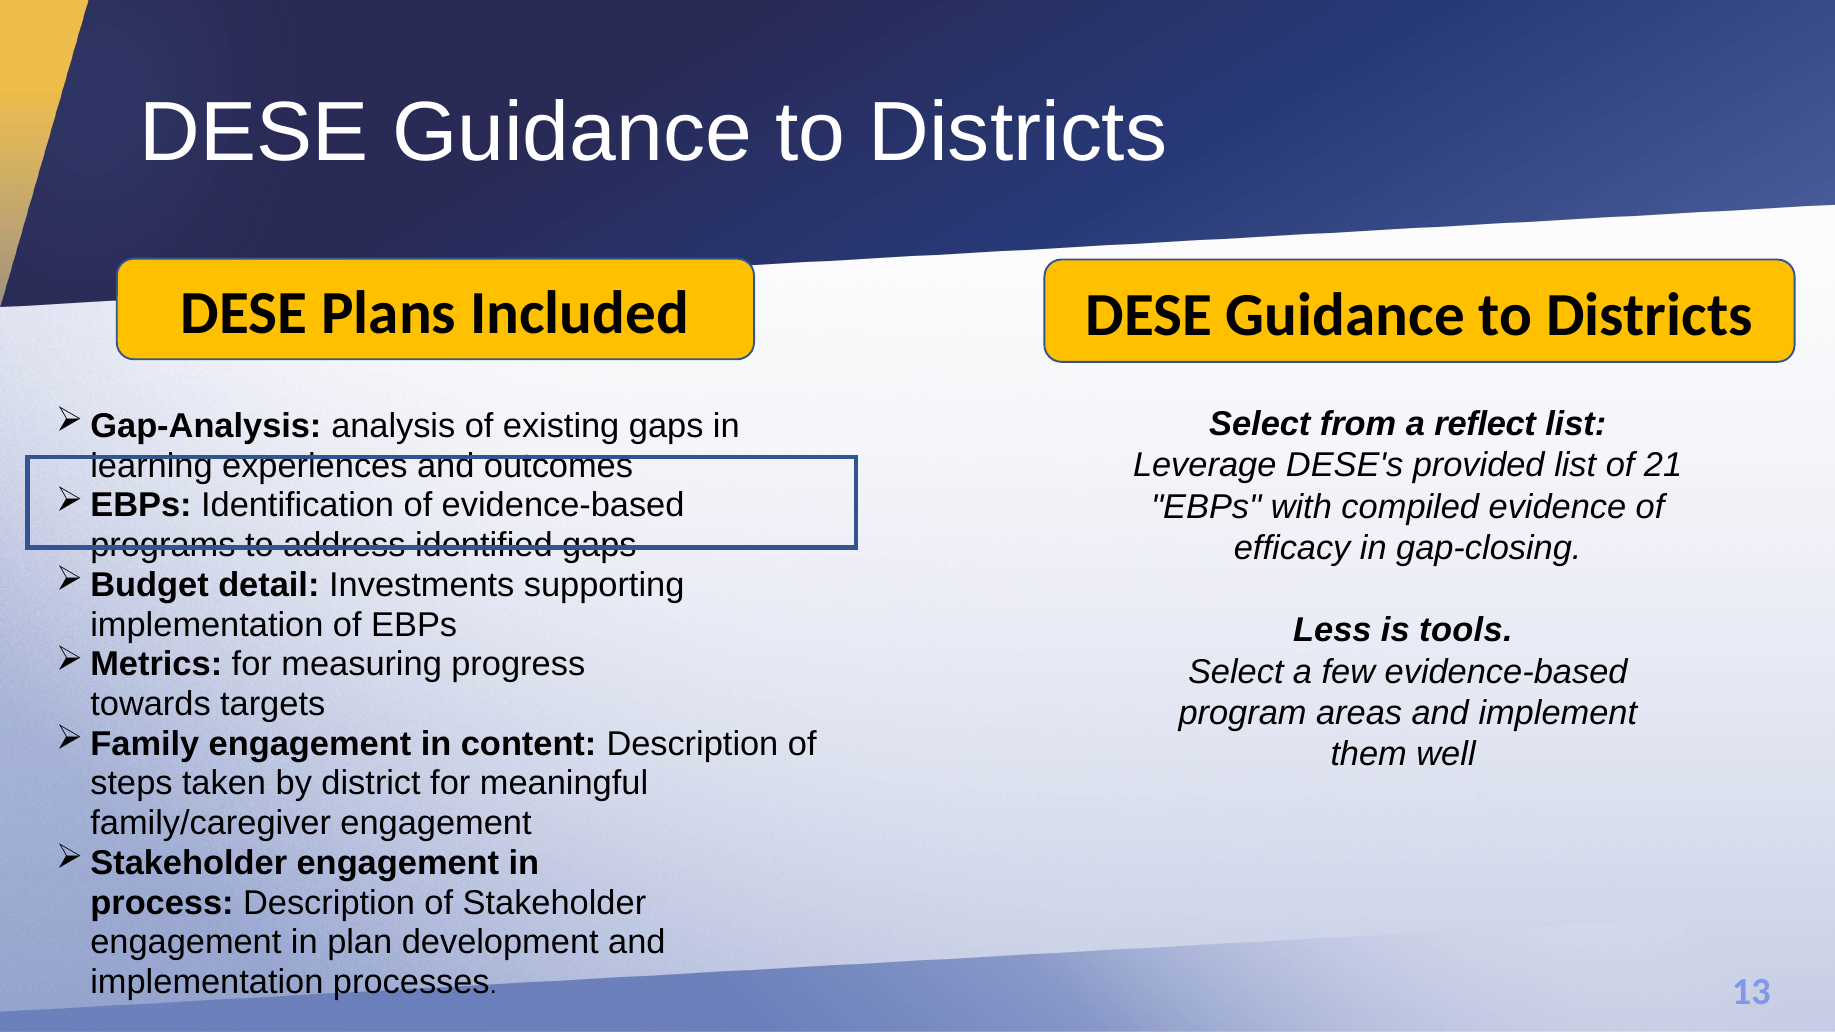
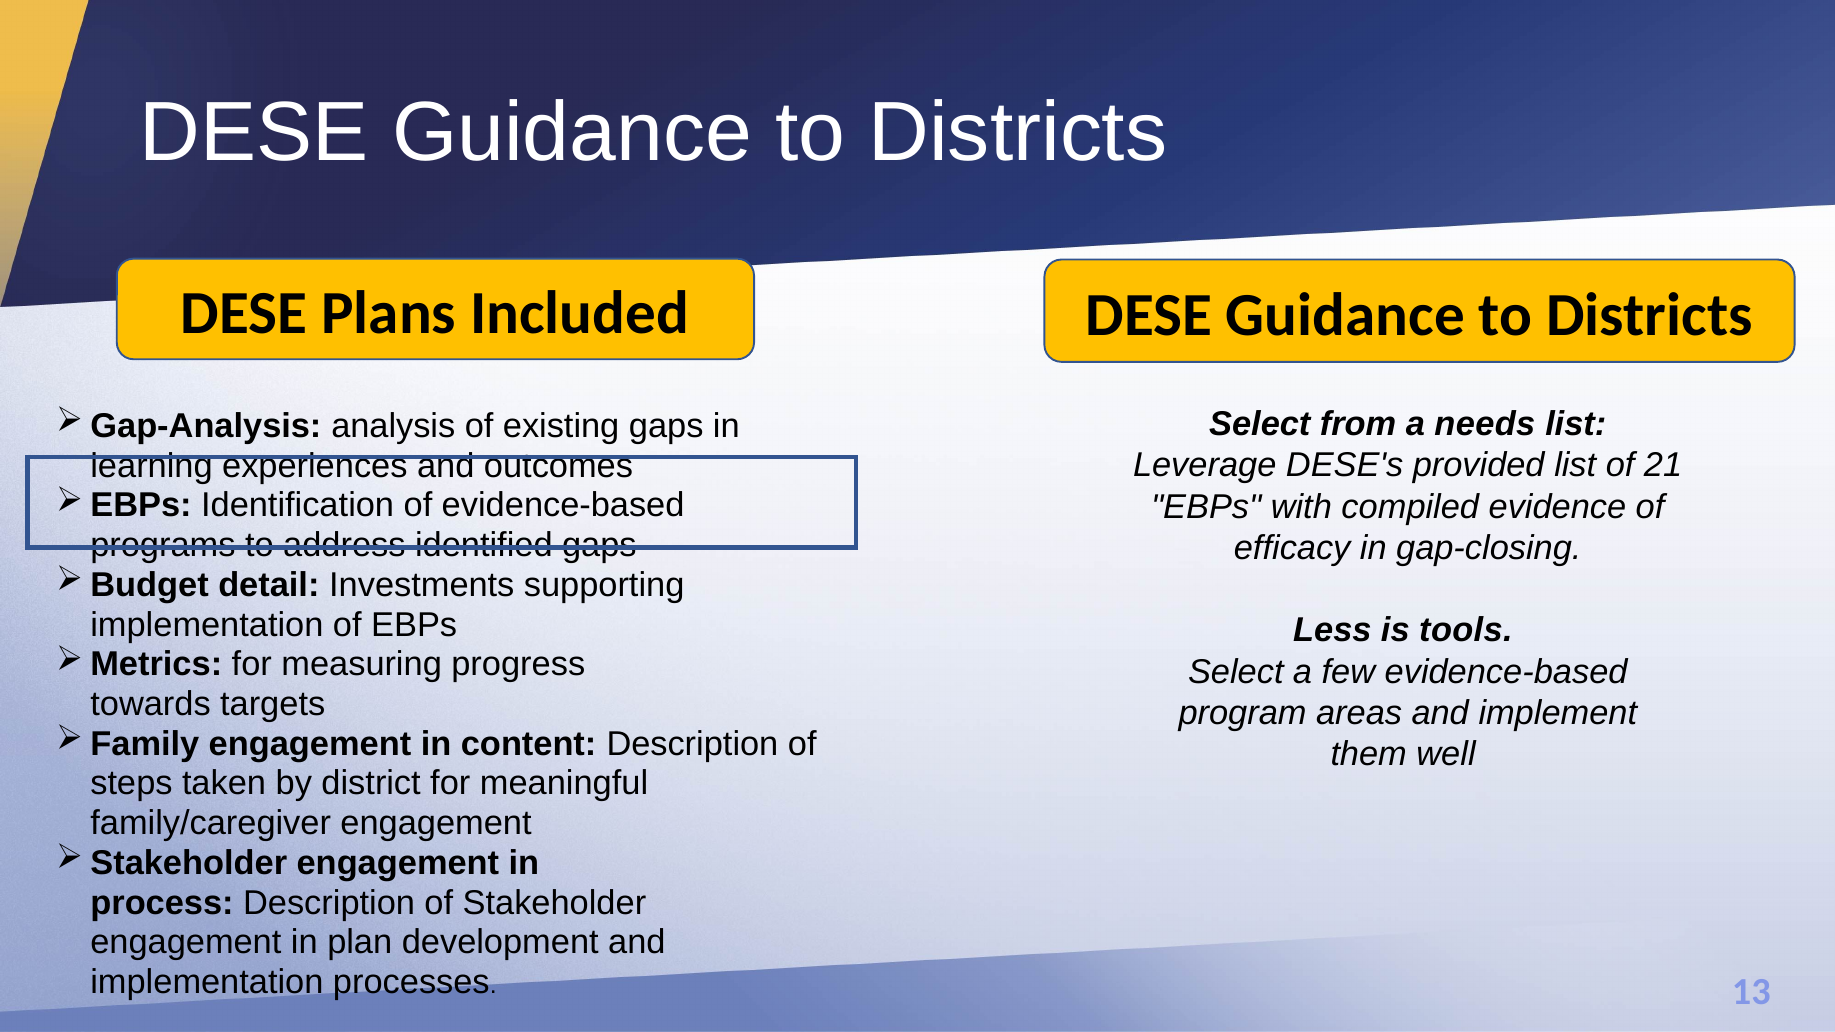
reflect: reflect -> needs
